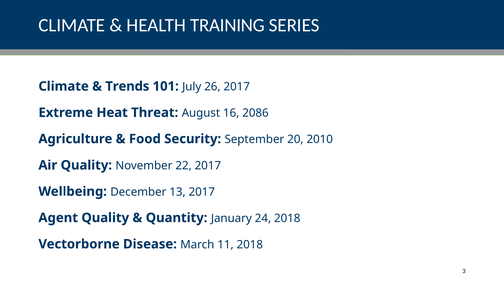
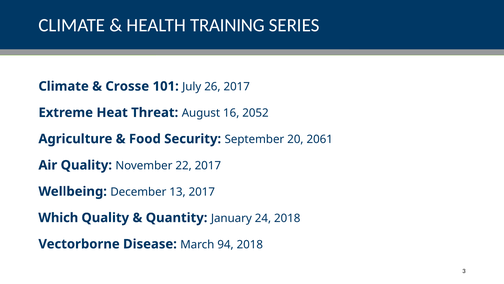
Trends: Trends -> Crosse
2086: 2086 -> 2052
2010: 2010 -> 2061
Agent: Agent -> Which
11: 11 -> 94
